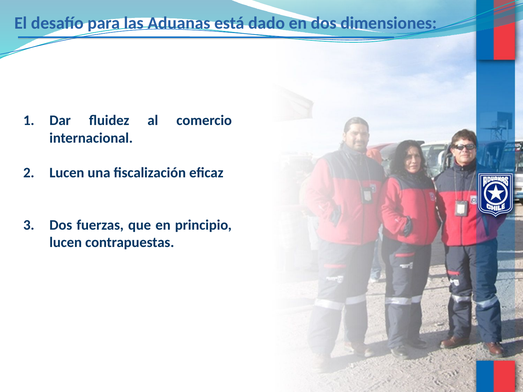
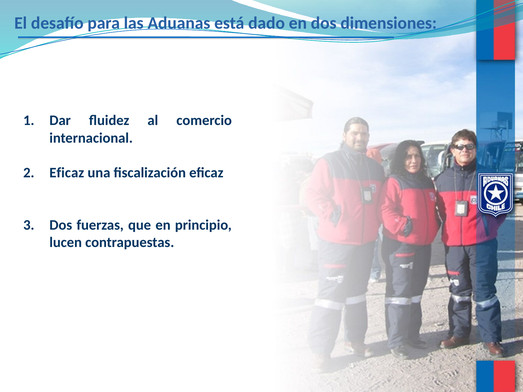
Lucen at (67, 173): Lucen -> Eficaz
